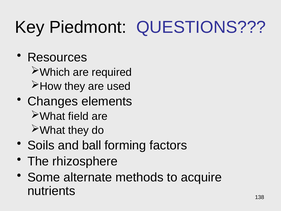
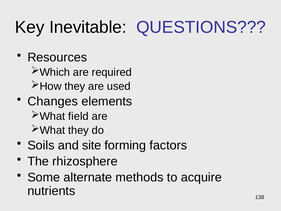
Piedmont: Piedmont -> Inevitable
ball: ball -> site
